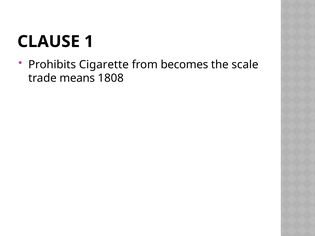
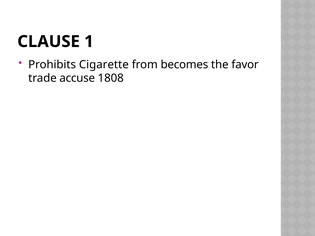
scale: scale -> favor
means: means -> accuse
